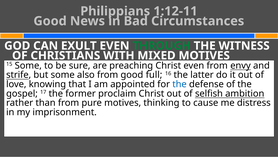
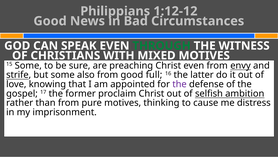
1:12-11: 1:12-11 -> 1:12-12
EXULT: EXULT -> SPEAK
the at (180, 84) colour: blue -> purple
